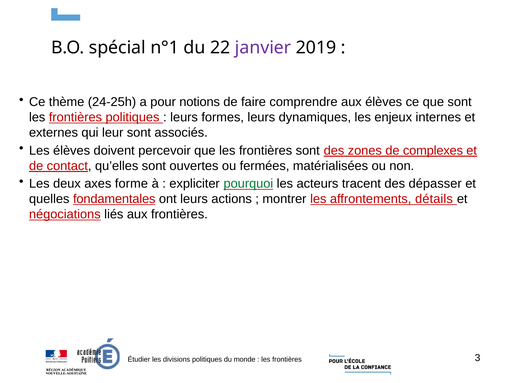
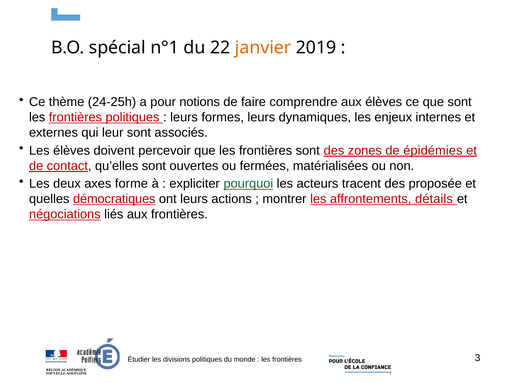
janvier colour: purple -> orange
complexes: complexes -> épidémies
dépasser: dépasser -> proposée
fondamentales: fondamentales -> démocratiques
